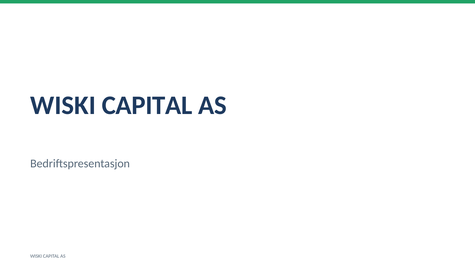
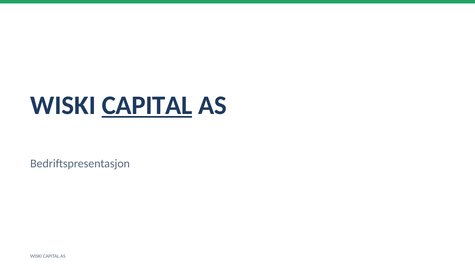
CAPITAL at (147, 105) underline: none -> present
